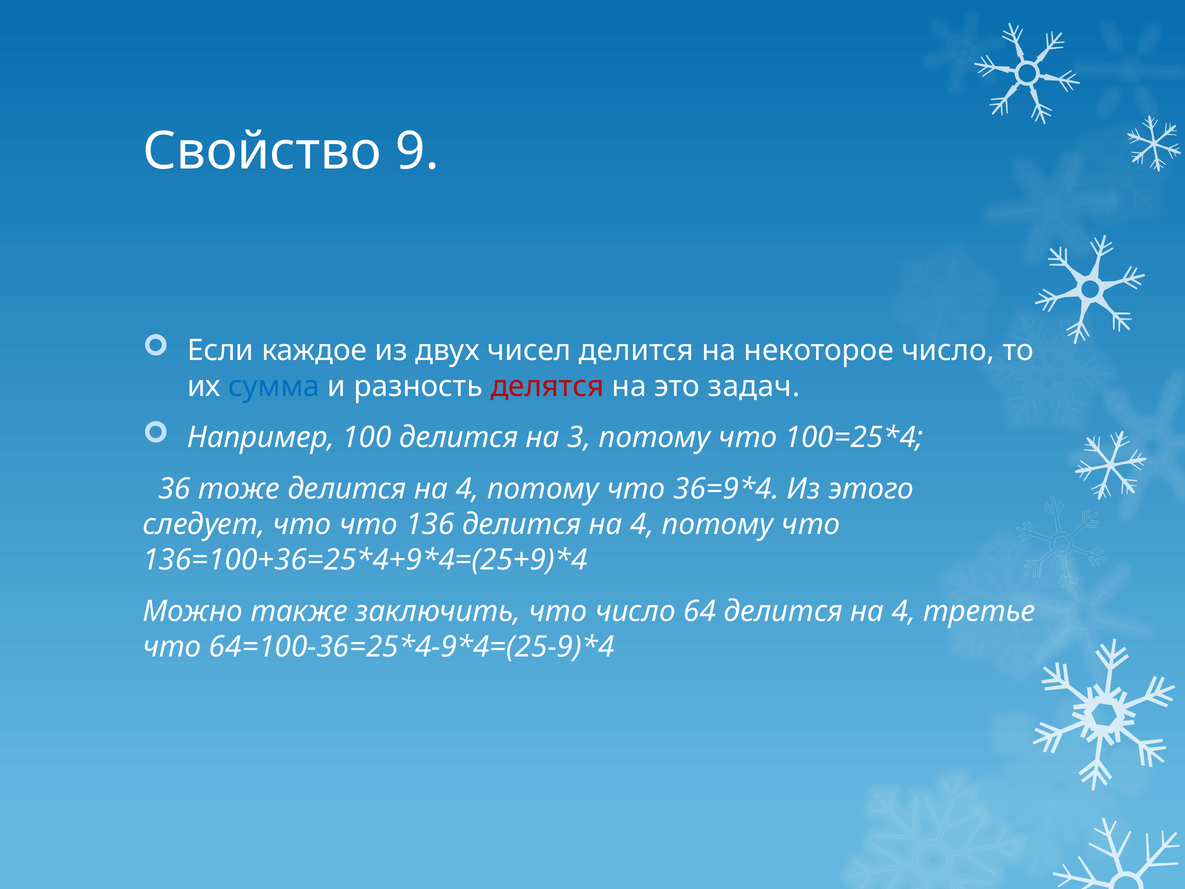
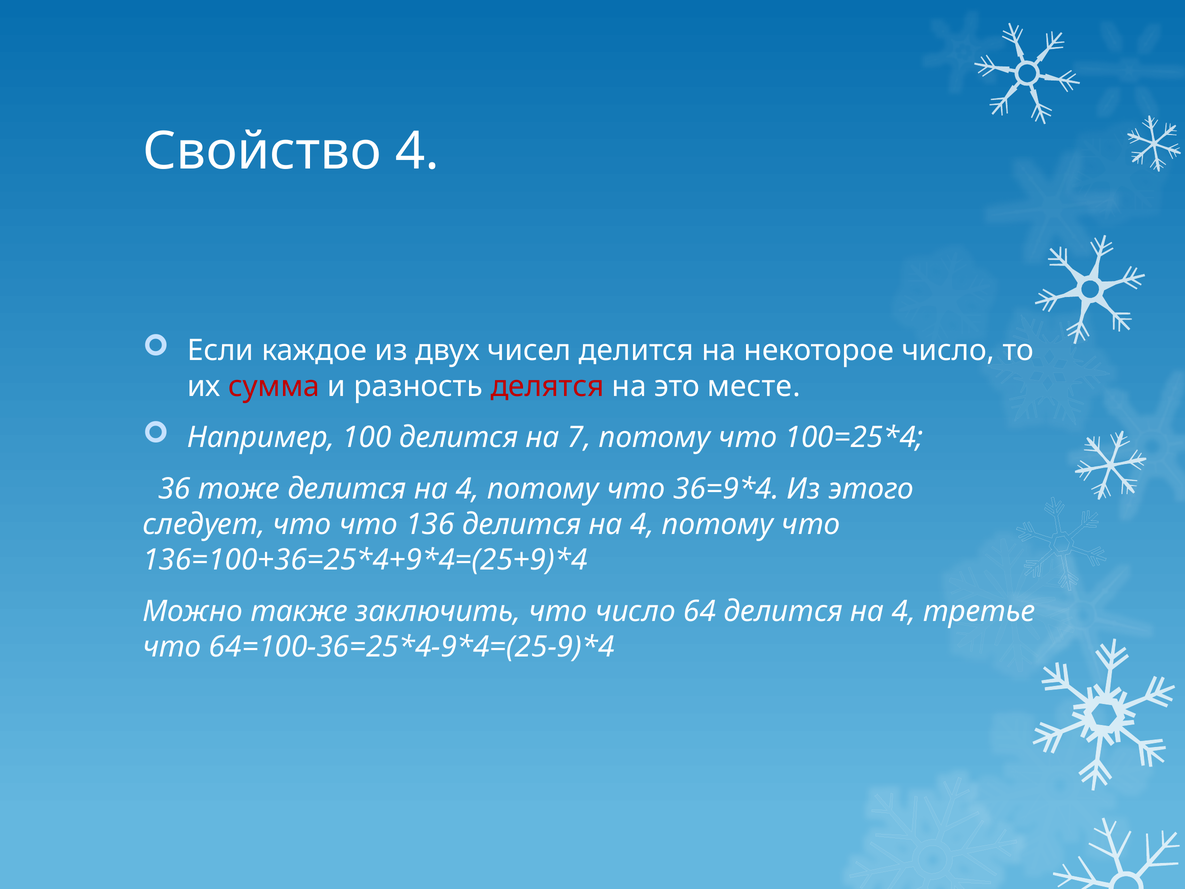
Свойство 9: 9 -> 4
сумма colour: blue -> red
задач: задач -> месте
3: 3 -> 7
